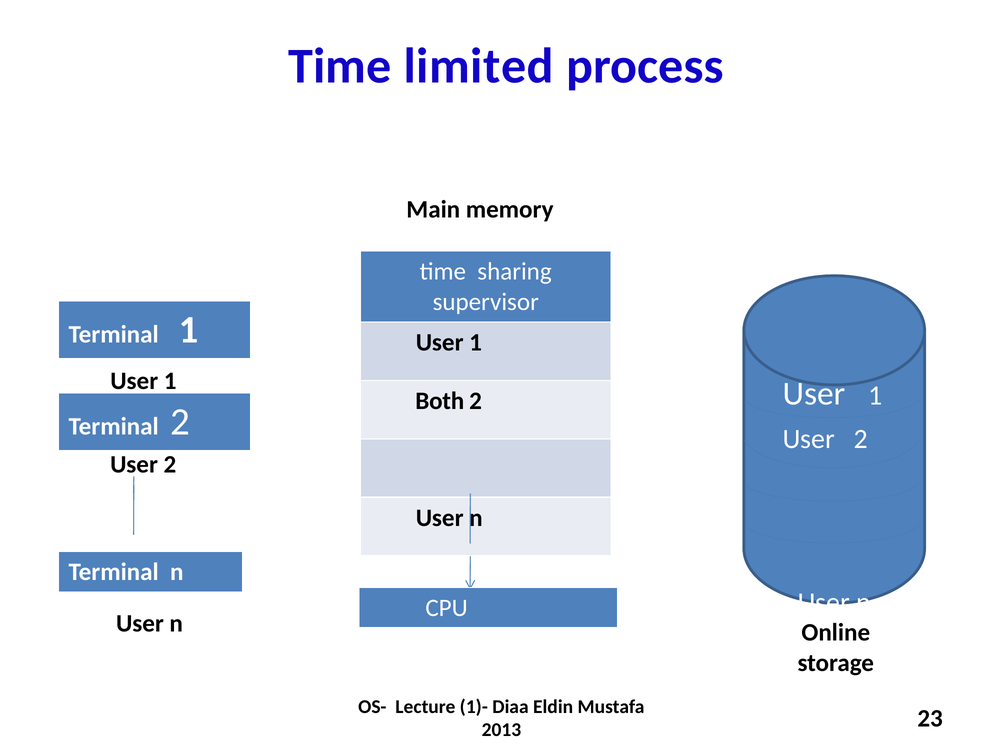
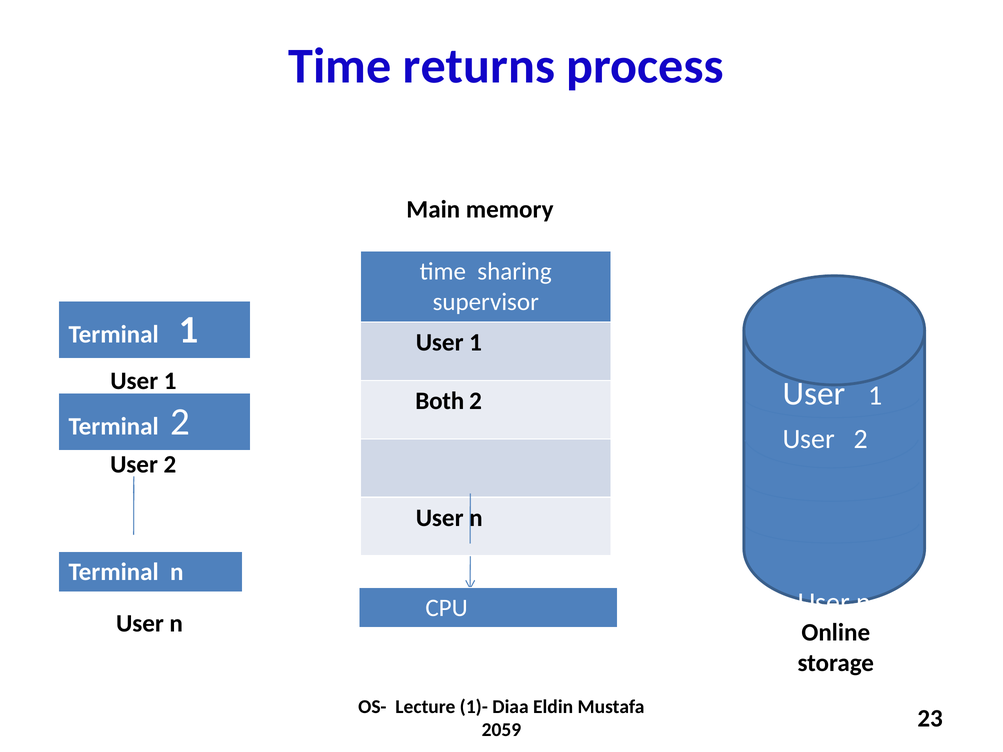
limited: limited -> returns
2013: 2013 -> 2059
